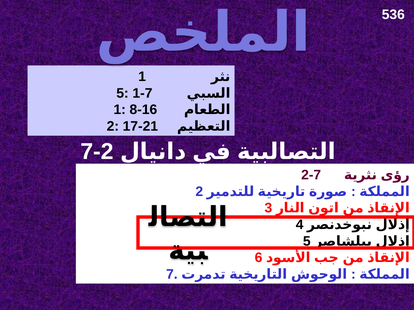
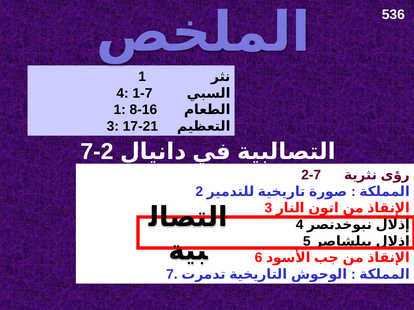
5 at (123, 93): 5 -> 4
2 at (113, 127): 2 -> 3
